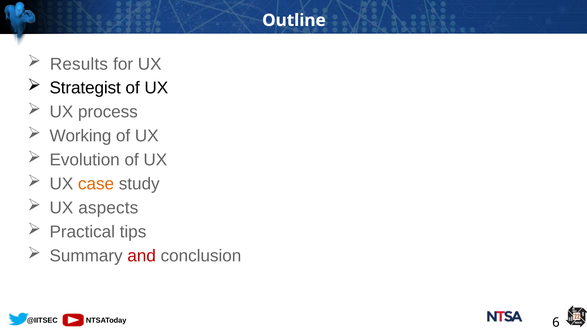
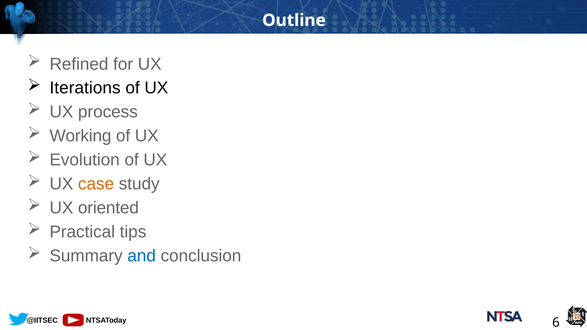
Results: Results -> Refined
Strategist: Strategist -> Iterations
aspects: aspects -> oriented
and colour: red -> blue
